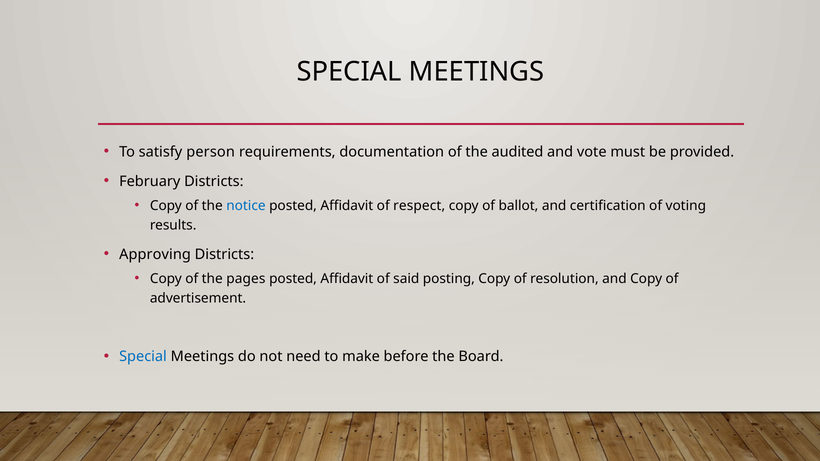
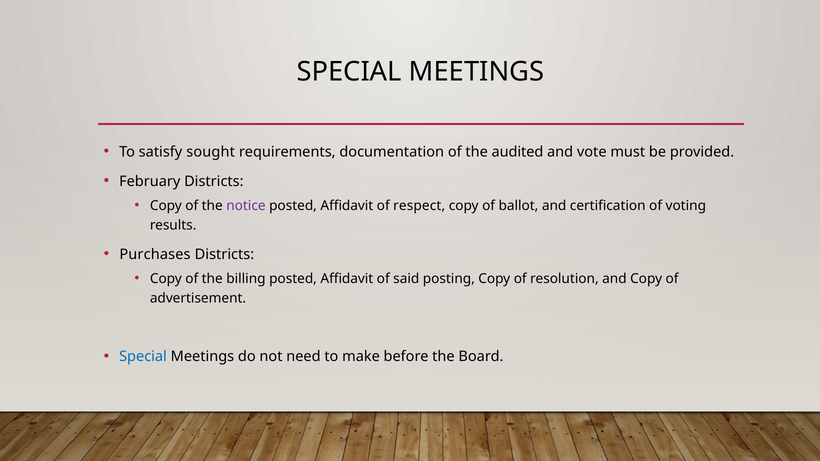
person: person -> sought
notice colour: blue -> purple
Approving: Approving -> Purchases
pages: pages -> billing
